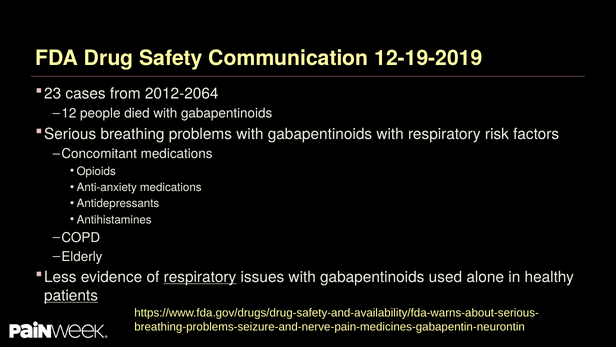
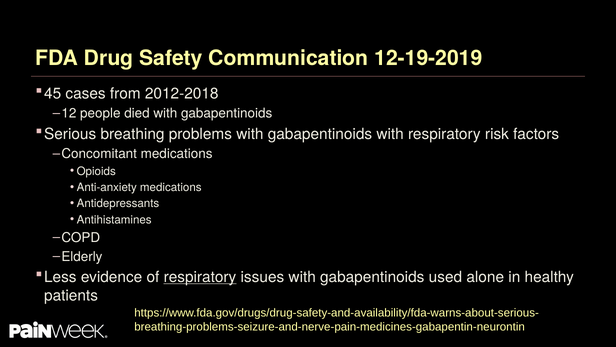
23: 23 -> 45
2012-2064: 2012-2064 -> 2012-2018
patients underline: present -> none
